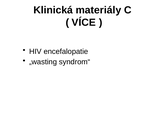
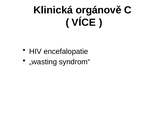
materiály: materiály -> orgánově
